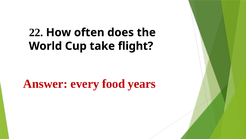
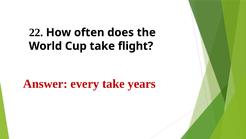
every food: food -> take
